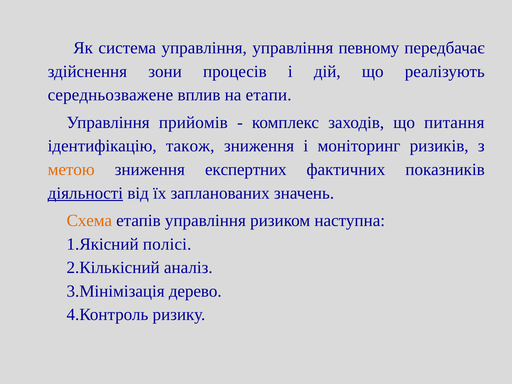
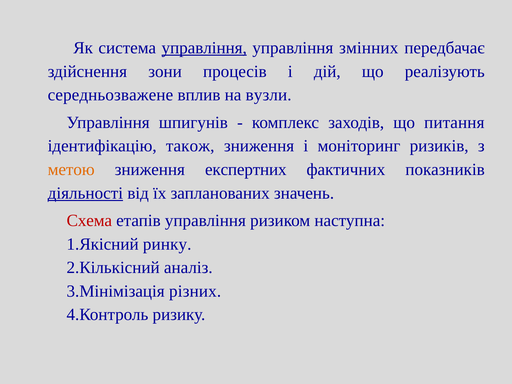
управління at (204, 48) underline: none -> present
певному: певному -> змінних
етапи: етапи -> вузли
прийомів: прийомів -> шпигунів
Схема colour: orange -> red
полісі: полісі -> ринку
дерево: дерево -> різних
